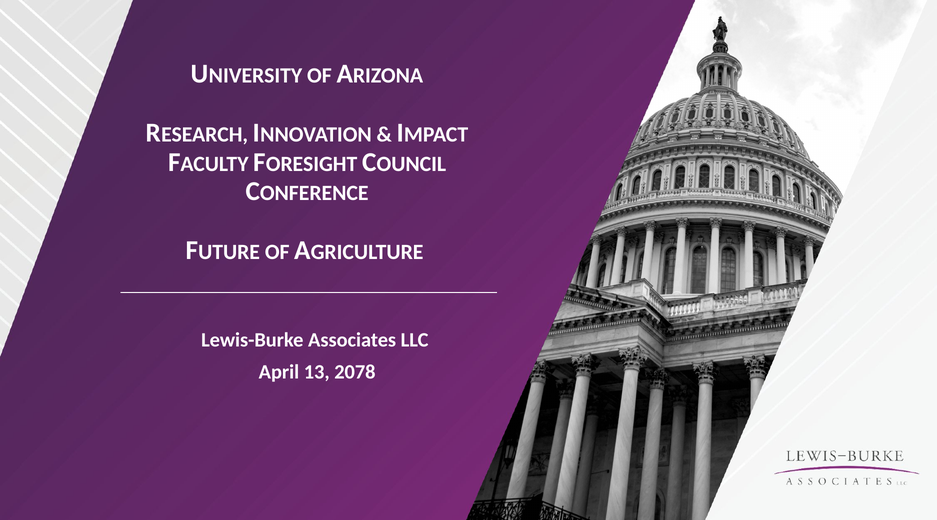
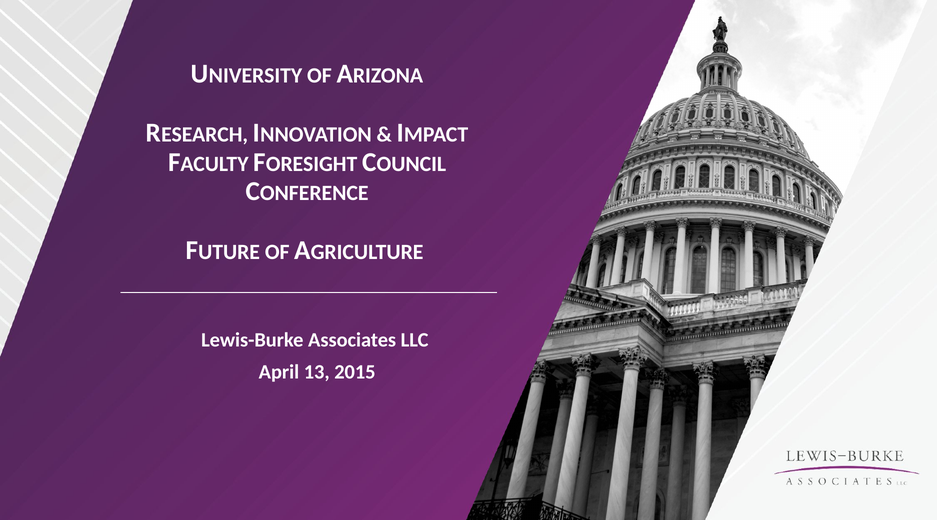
2078: 2078 -> 2015
